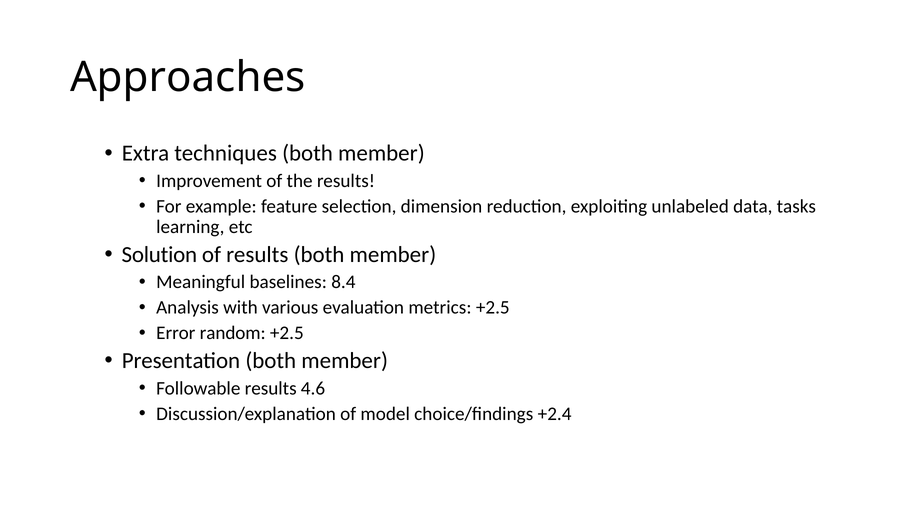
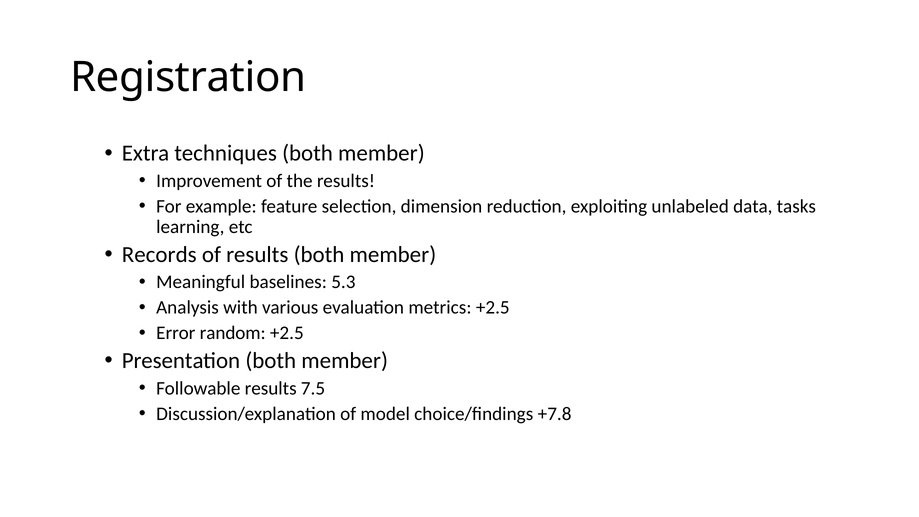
Approaches: Approaches -> Registration
Solution: Solution -> Records
8.4: 8.4 -> 5.3
4.6: 4.6 -> 7.5
+2.4: +2.4 -> +7.8
